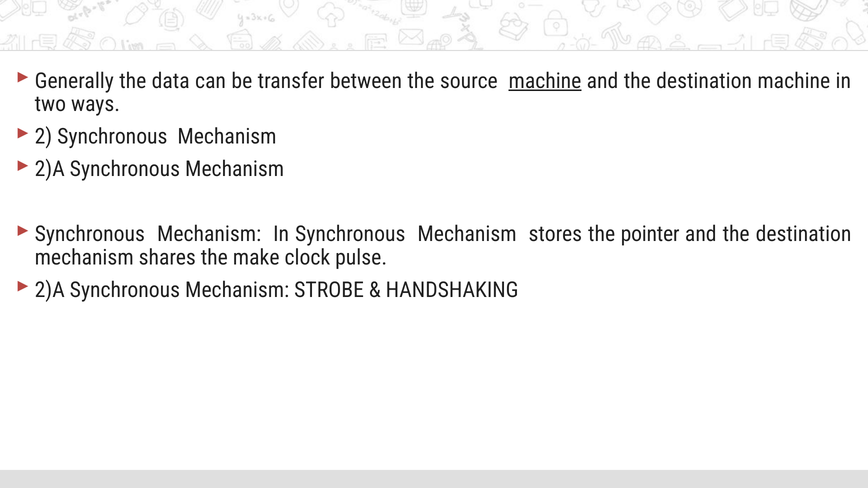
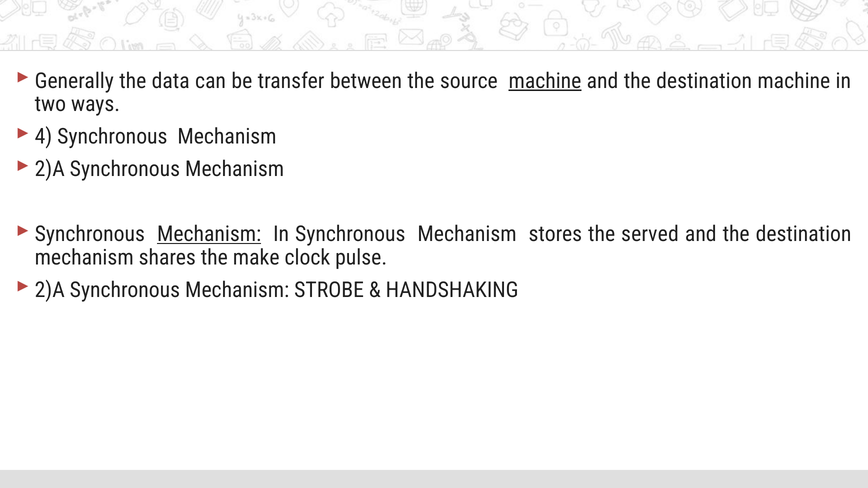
2: 2 -> 4
Mechanism at (209, 234) underline: none -> present
pointer: pointer -> served
